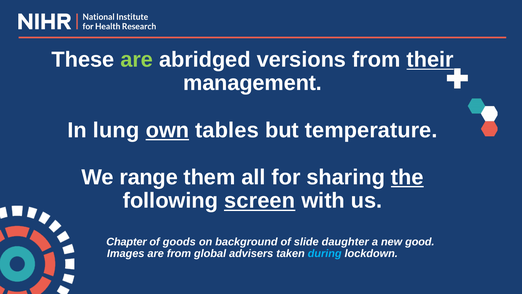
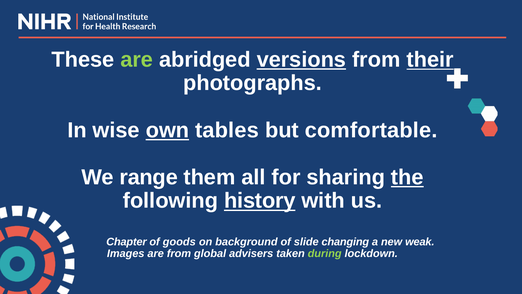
versions underline: none -> present
management: management -> photographs
lung: lung -> wise
temperature: temperature -> comfortable
screen: screen -> history
daughter: daughter -> changing
good: good -> weak
during colour: light blue -> light green
